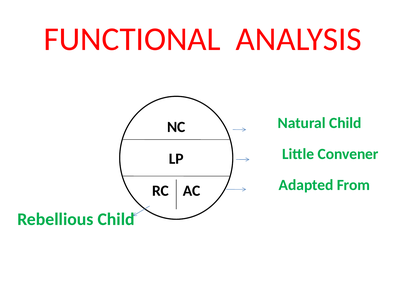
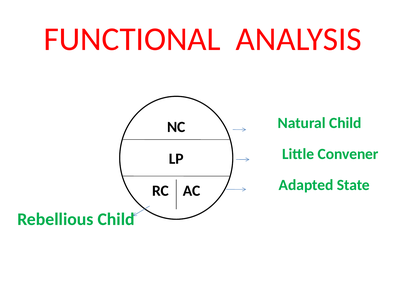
From: From -> State
